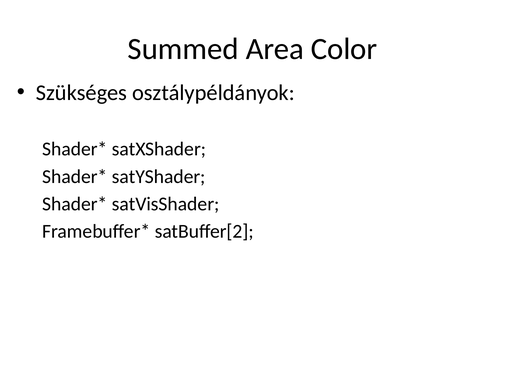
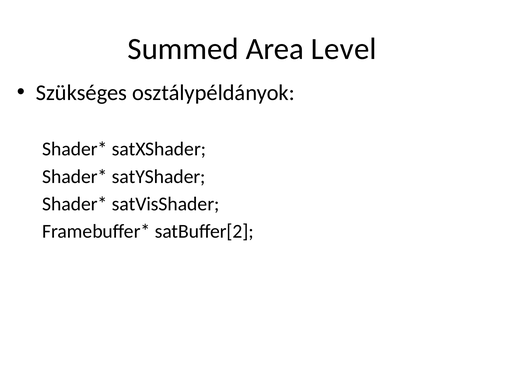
Color: Color -> Level
